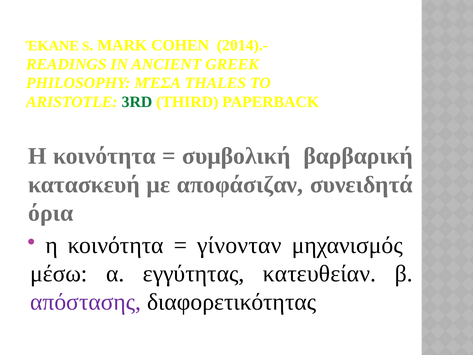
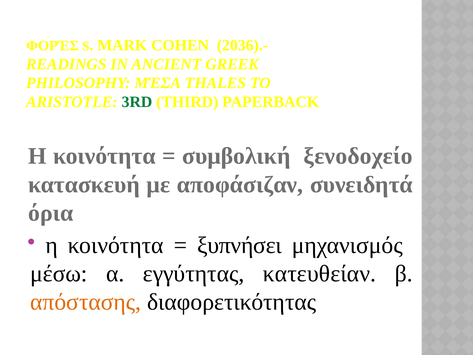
ΈΚΑΝΕ: ΈΚΑΝΕ -> ΦΟΡΈΣ
2014).-: 2014).- -> 2036).-
βαρβαρική: βαρβαρική -> ξενοδοχείο
γίνονταν: γίνονταν -> ξυπνήσει
απόστασης colour: purple -> orange
